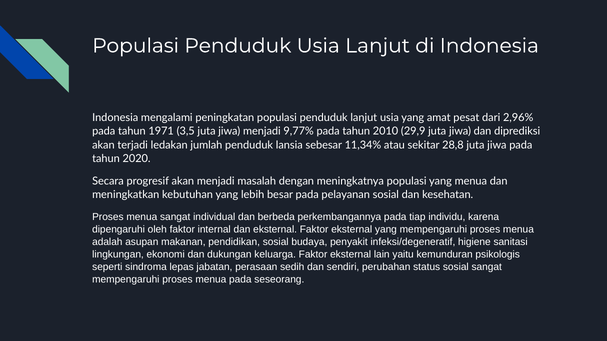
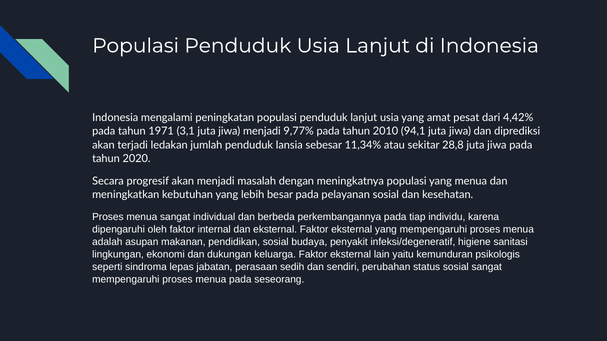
2,96%: 2,96% -> 4,42%
3,5: 3,5 -> 3,1
29,9: 29,9 -> 94,1
